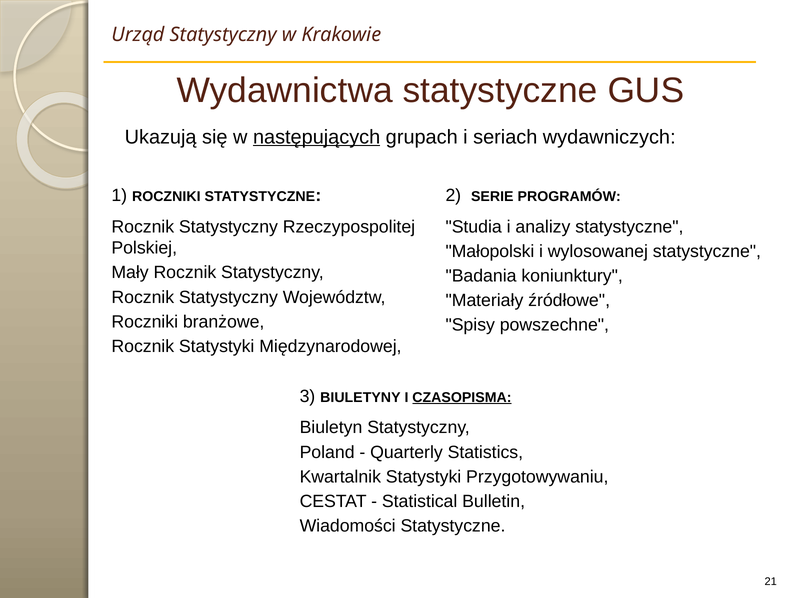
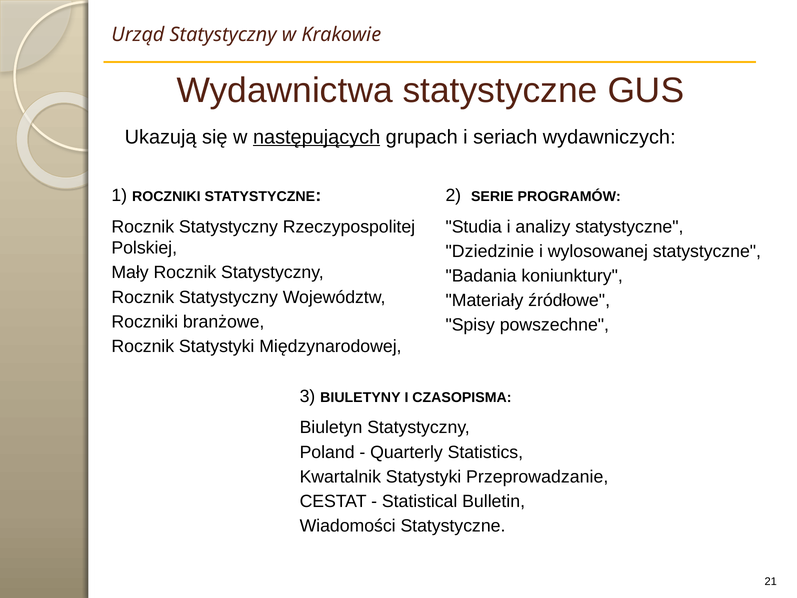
Małopolski: Małopolski -> Dziedzinie
CZASOPISMA underline: present -> none
Przygotowywaniu: Przygotowywaniu -> Przeprowadzanie
